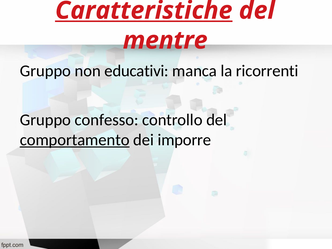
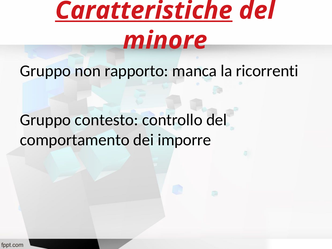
mentre: mentre -> minore
educativi: educativi -> rapporto
confesso: confesso -> contesto
comportamento underline: present -> none
